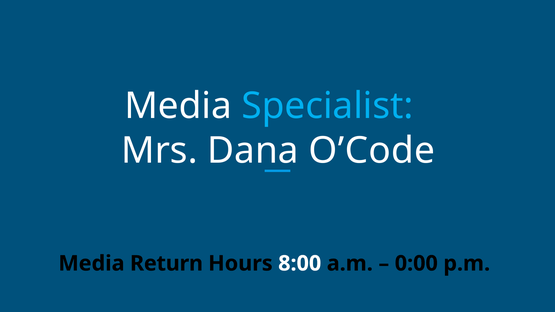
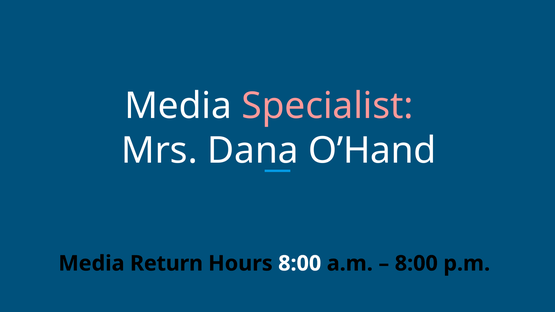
Specialist colour: light blue -> pink
O’Code: O’Code -> O’Hand
0:00 at (416, 264): 0:00 -> 8:00
